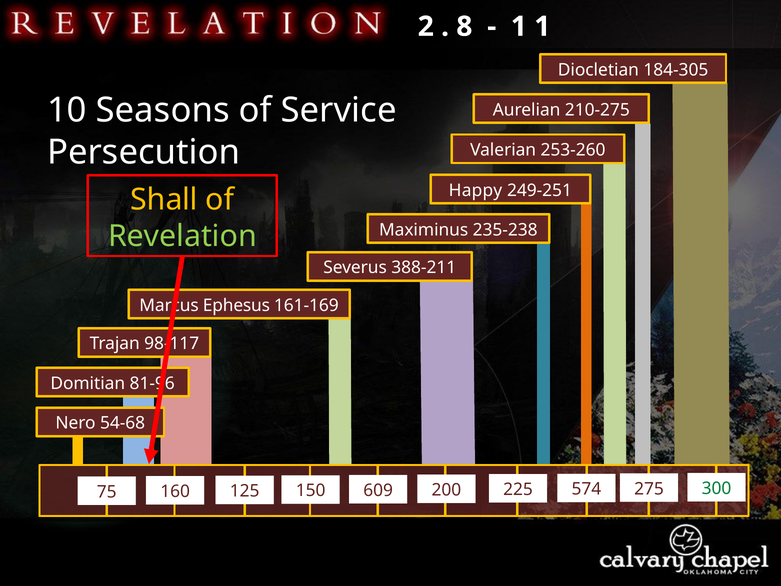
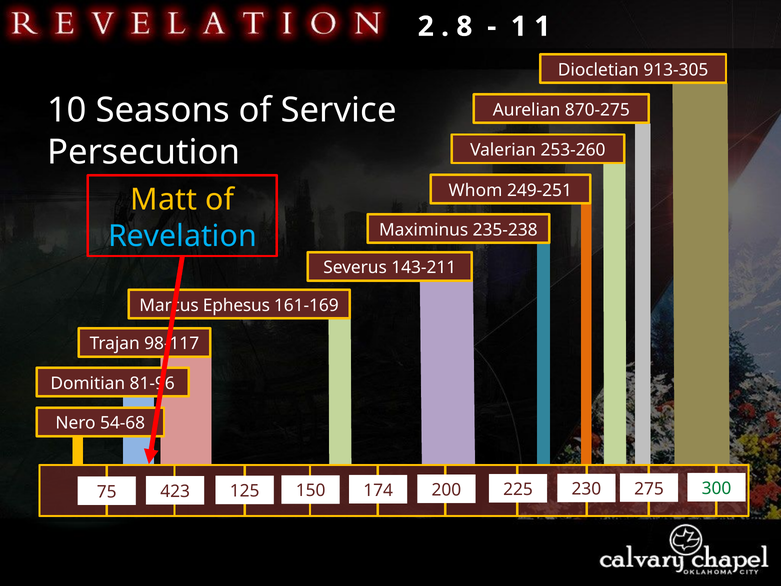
184-305: 184-305 -> 913-305
210-275: 210-275 -> 870-275
Happy: Happy -> Whom
Shall: Shall -> Matt
Revelation colour: light green -> light blue
388-211: 388-211 -> 143-211
160: 160 -> 423
609: 609 -> 174
574: 574 -> 230
